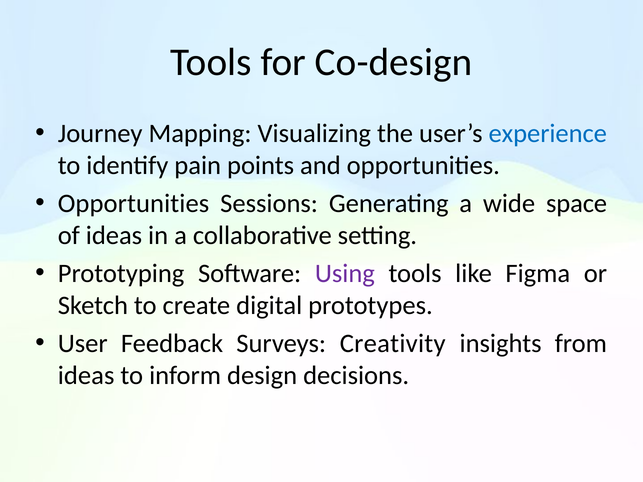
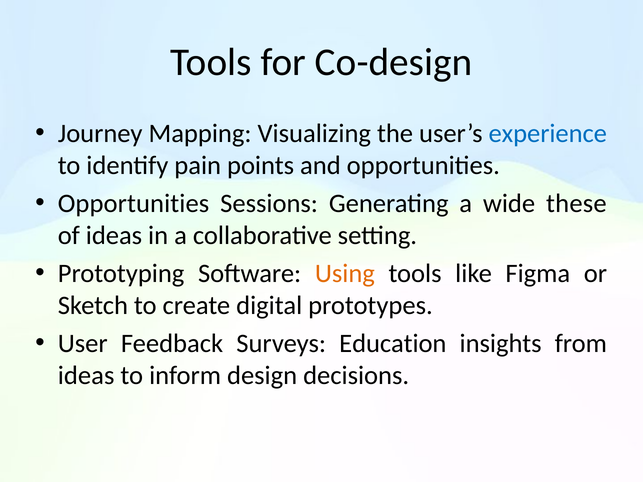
space: space -> these
Using colour: purple -> orange
Creativity: Creativity -> Education
